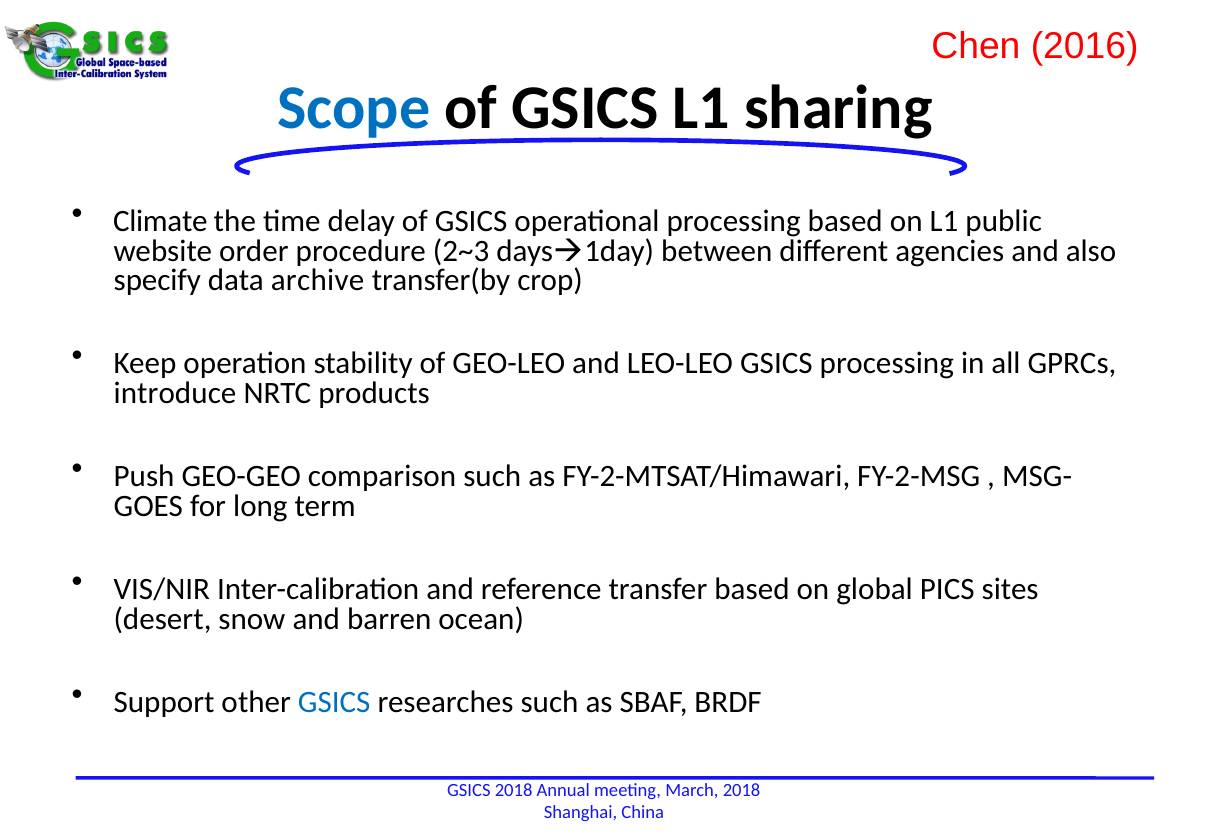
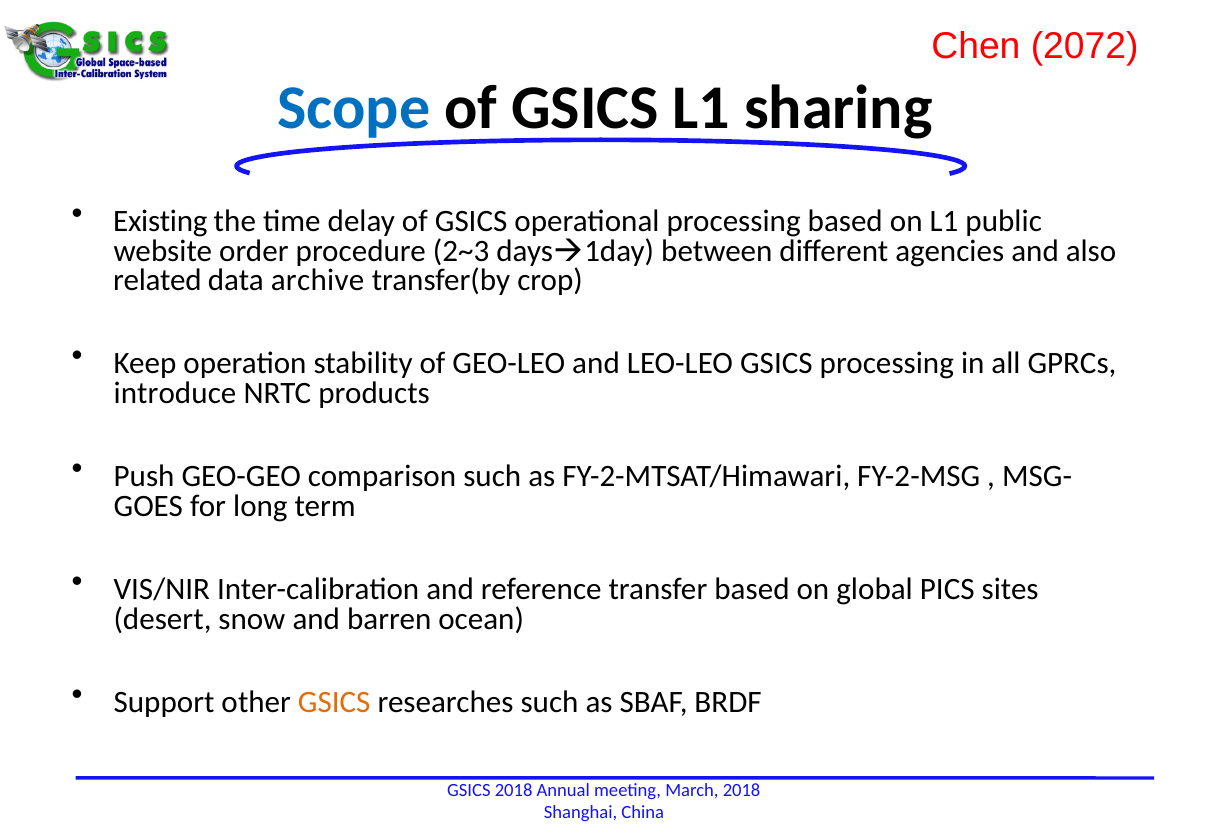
2016: 2016 -> 2072
Climate: Climate -> Existing
specify: specify -> related
GSICS at (334, 702) colour: blue -> orange
